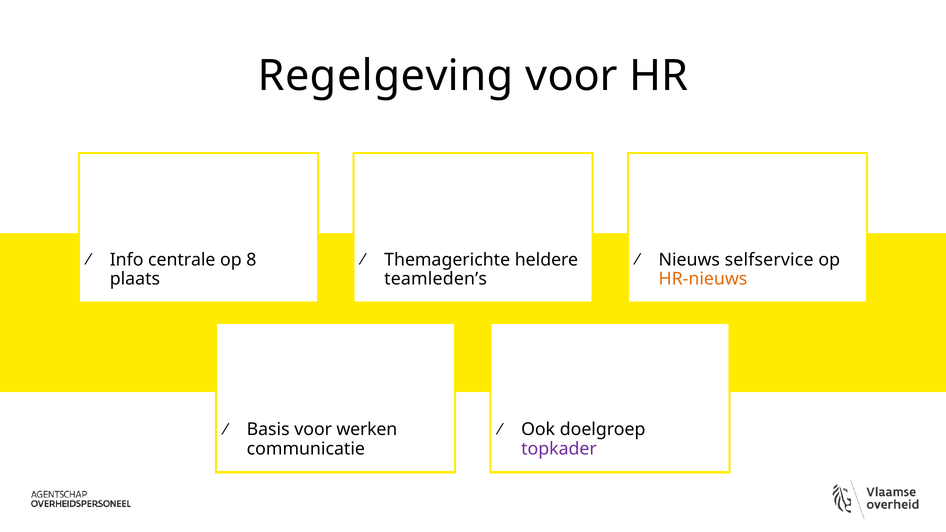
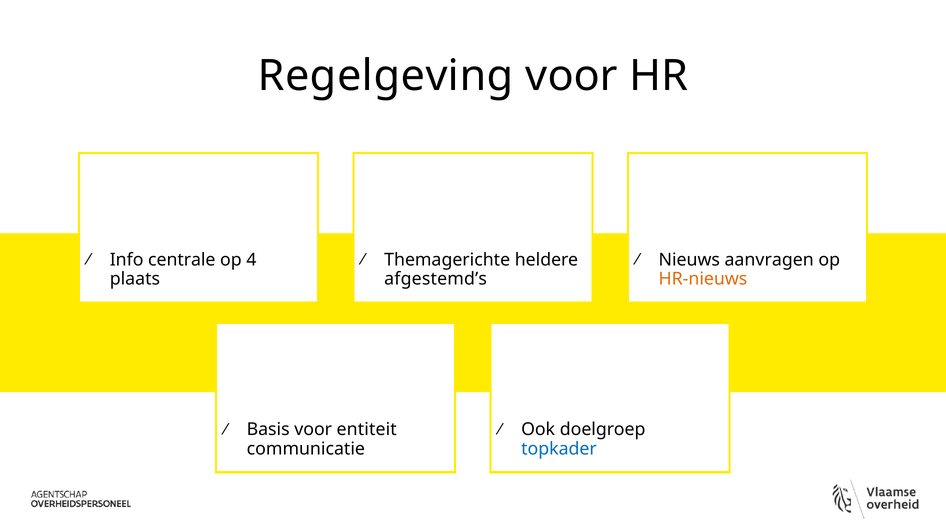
8: 8 -> 4
selfservice: selfservice -> aanvragen
teamleden’s: teamleden’s -> afgestemd’s
werken: werken -> entiteit
topkader colour: purple -> blue
